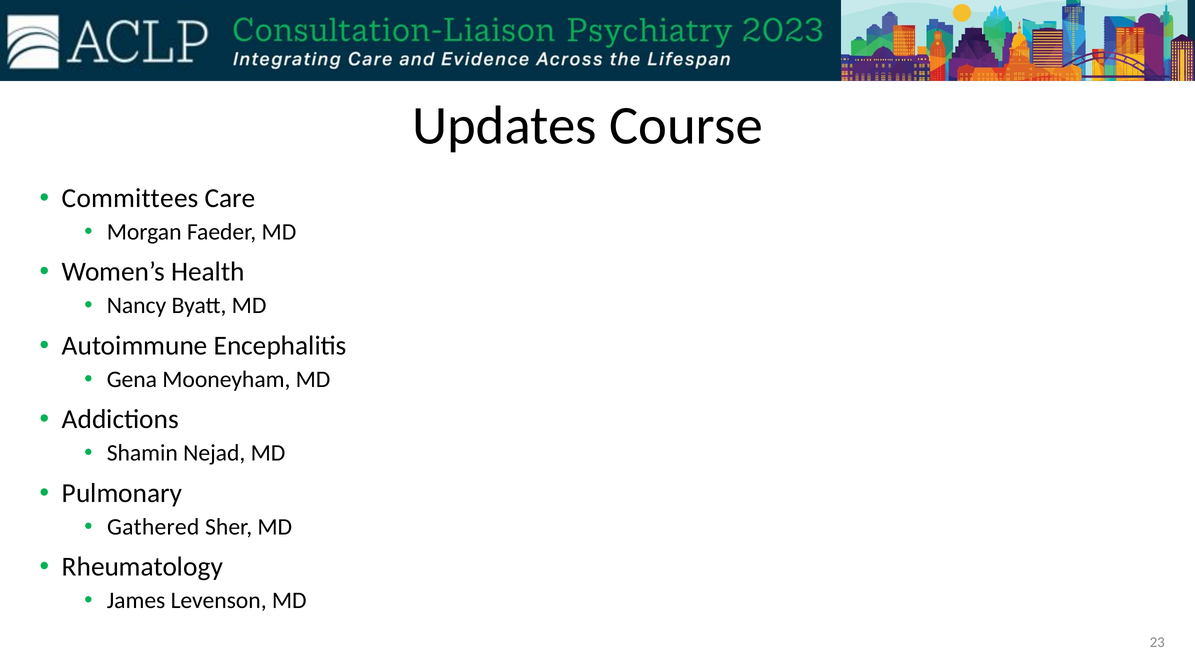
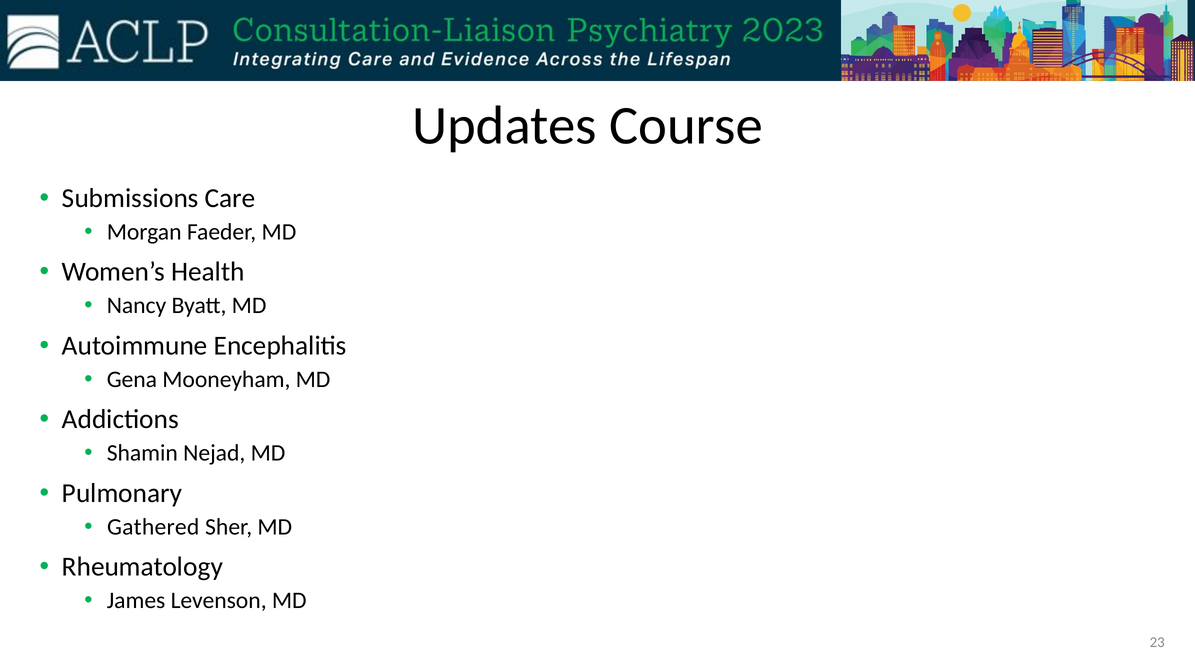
Committees: Committees -> Submissions
